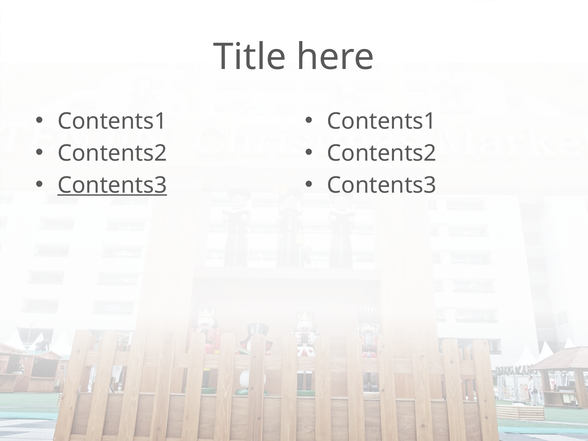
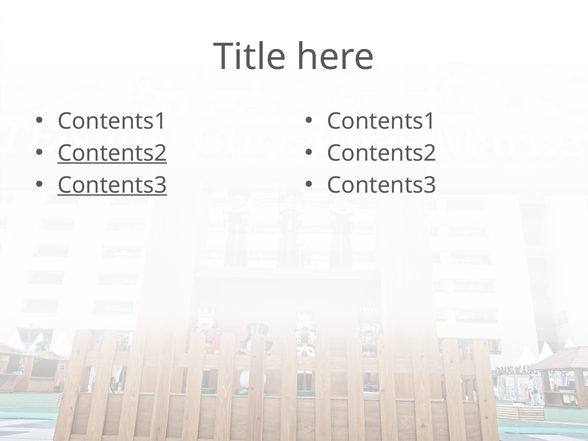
Contents2 at (112, 153) underline: none -> present
